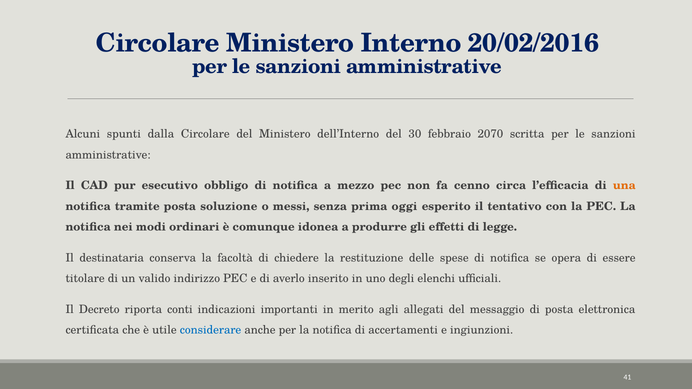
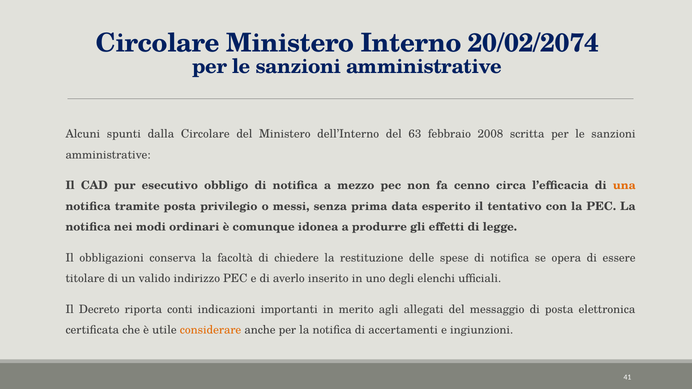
20/02/2016: 20/02/2016 -> 20/02/2074
30: 30 -> 63
2070: 2070 -> 2008
soluzione: soluzione -> privilegio
oggi: oggi -> data
destinataria: destinataria -> obbligazioni
considerare colour: blue -> orange
